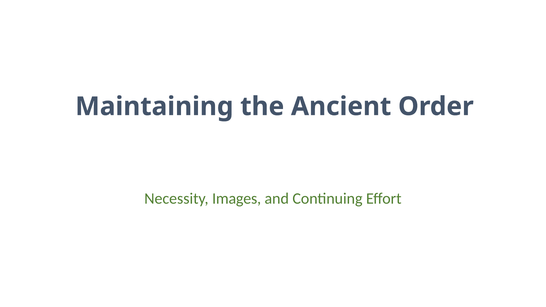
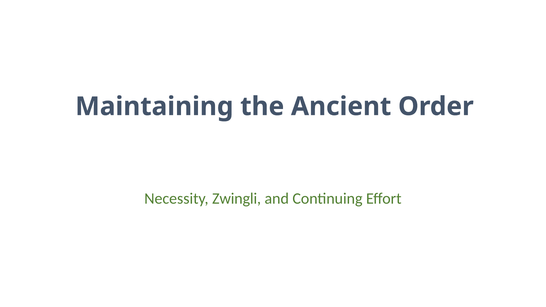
Images: Images -> Zwingli
